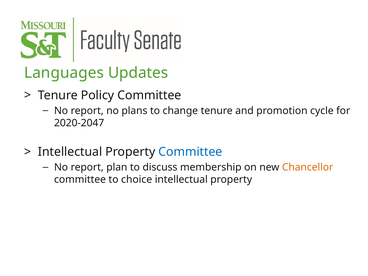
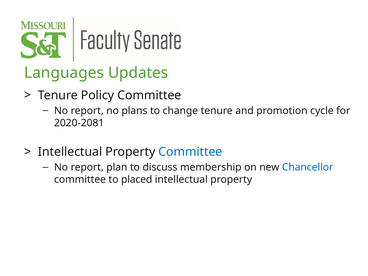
2020-2047: 2020-2047 -> 2020-2081
Chancellor colour: orange -> blue
choice: choice -> placed
